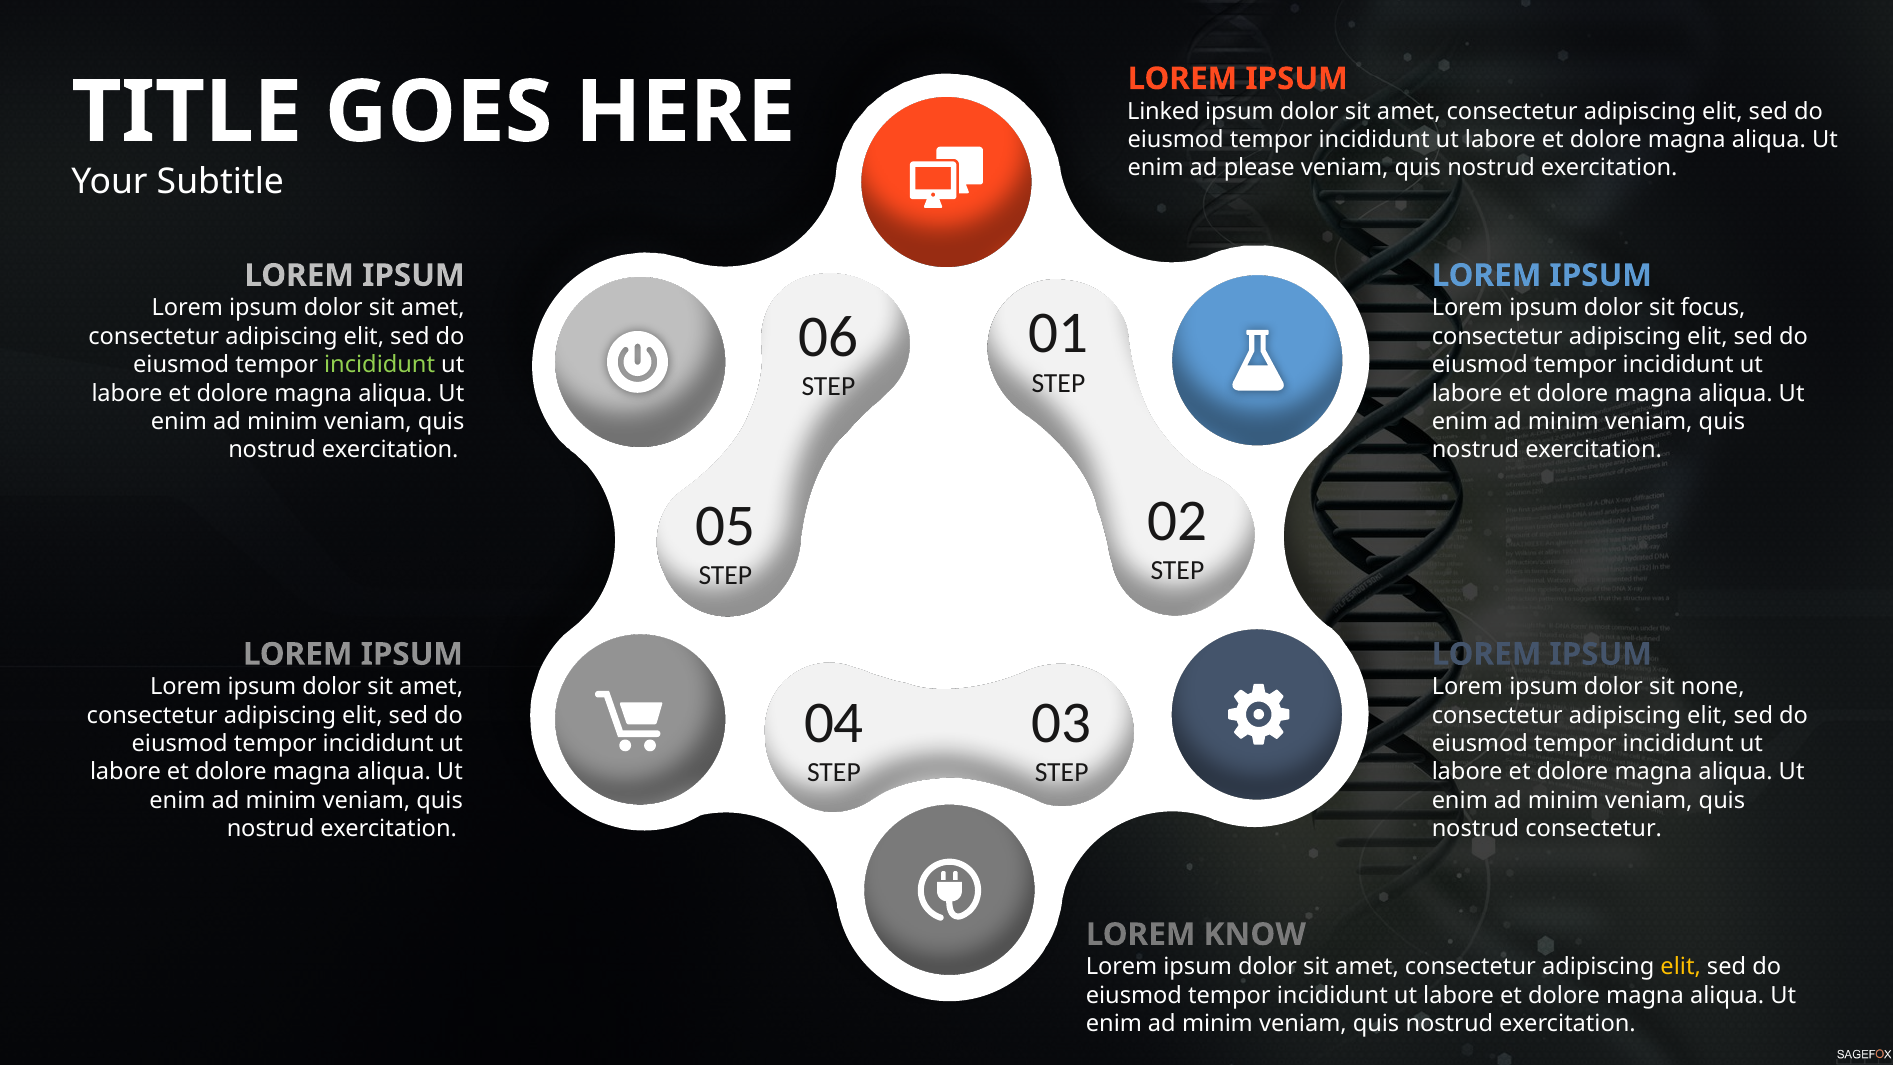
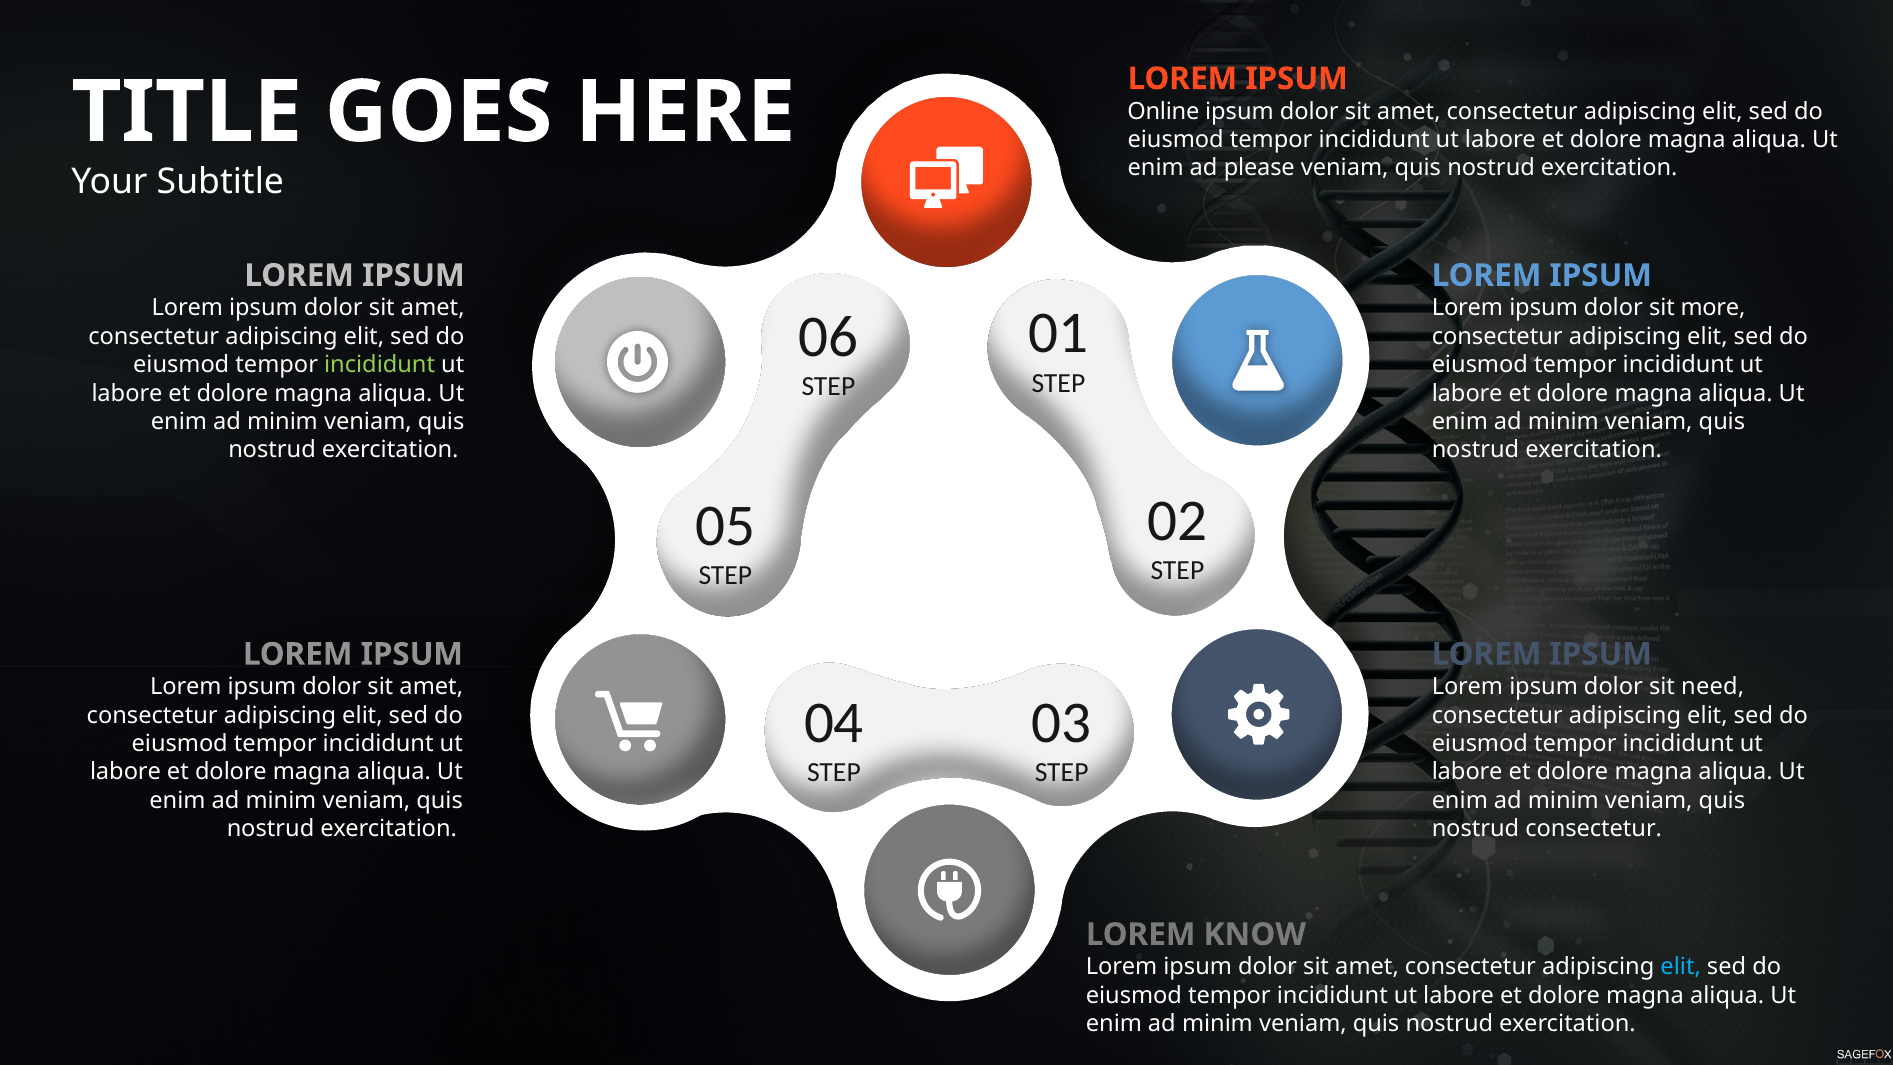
Linked: Linked -> Online
focus: focus -> more
none: none -> need
elit at (1681, 967) colour: yellow -> light blue
